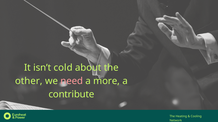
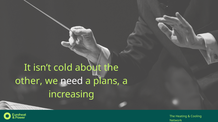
need colour: pink -> white
more: more -> plans
contribute: contribute -> increasing
